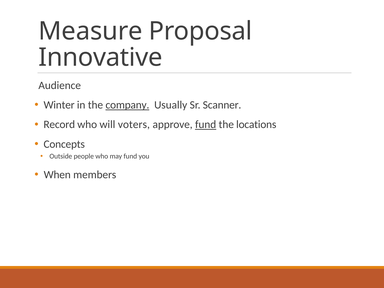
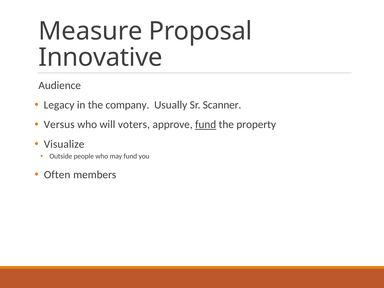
Winter: Winter -> Legacy
company underline: present -> none
Record: Record -> Versus
locations: locations -> property
Concepts: Concepts -> Visualize
When: When -> Often
